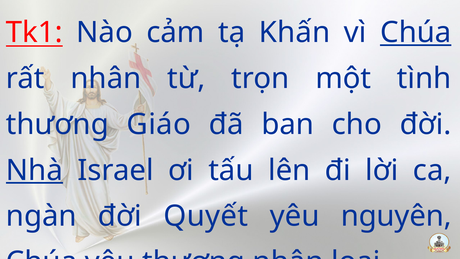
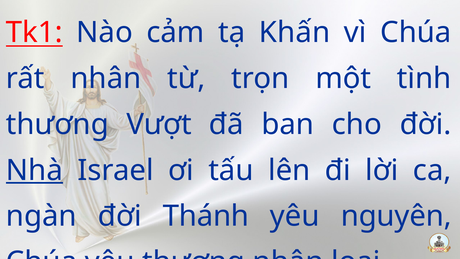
Chúa at (416, 33) underline: present -> none
Giáo: Giáo -> Vượt
Quyết: Quyết -> Thánh
